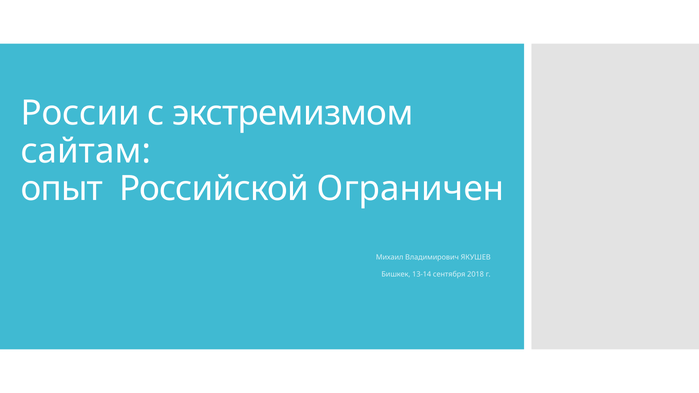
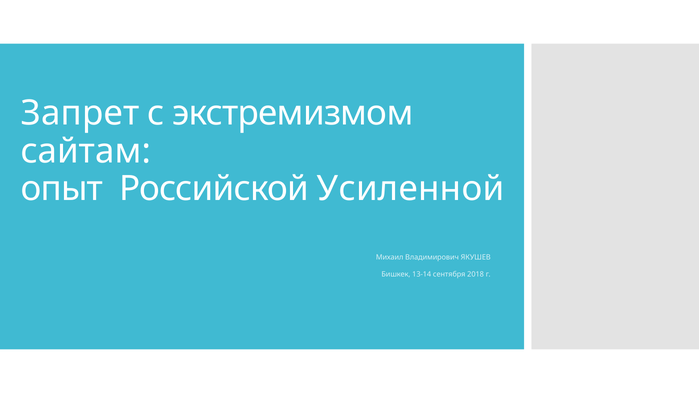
России: России -> Запрет
Ограничен: Ограничен -> Усиленной
